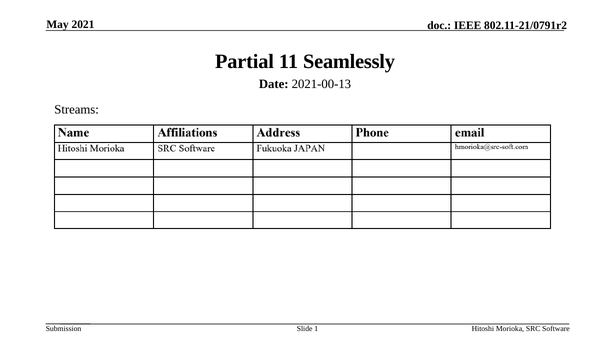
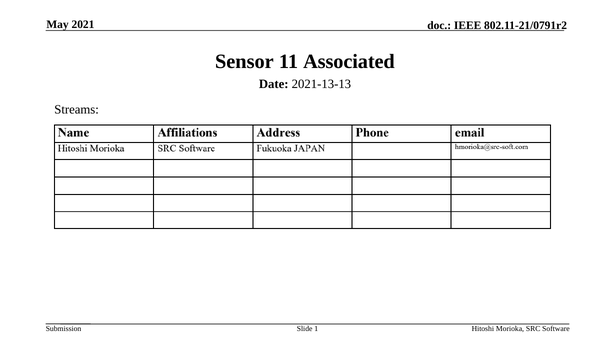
Partial: Partial -> Sensor
Seamlessly: Seamlessly -> Associated
2021-00-13: 2021-00-13 -> 2021-13-13
